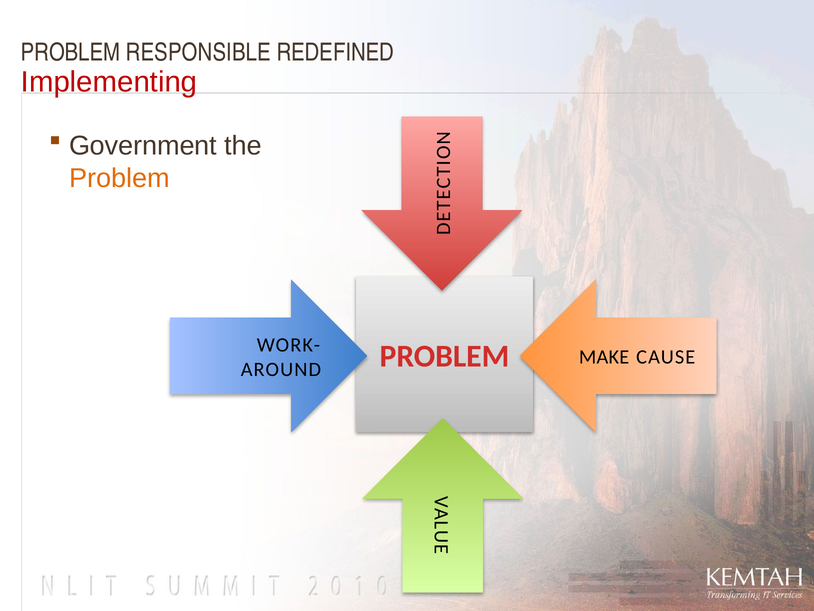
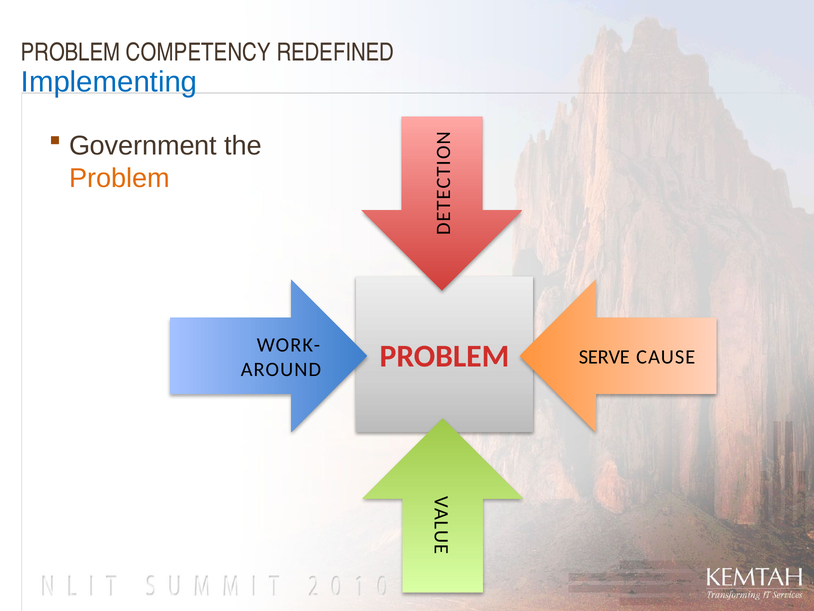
RESPONSIBLE: RESPONSIBLE -> COMPETENCY
Implementing colour: red -> blue
MAKE: MAKE -> SERVE
